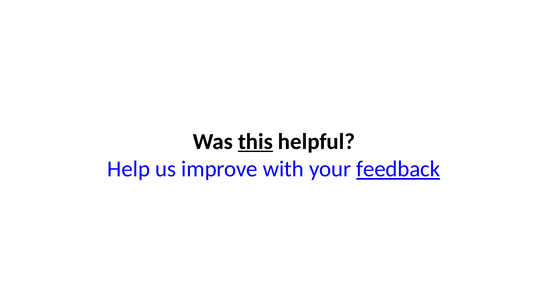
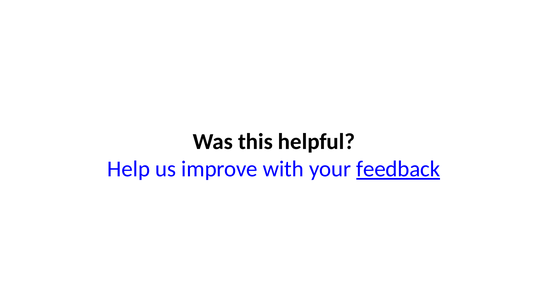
this underline: present -> none
